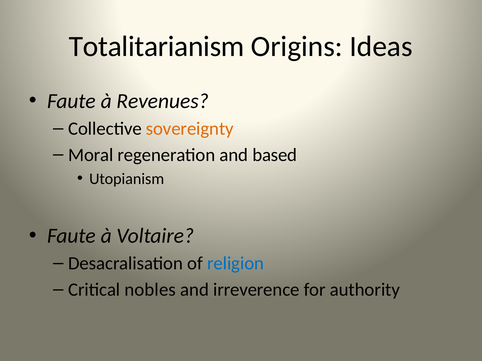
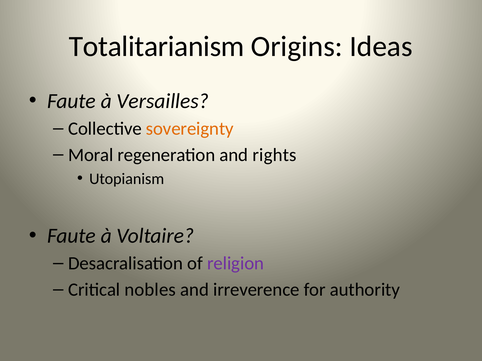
Revenues: Revenues -> Versailles
based: based -> rights
religion colour: blue -> purple
